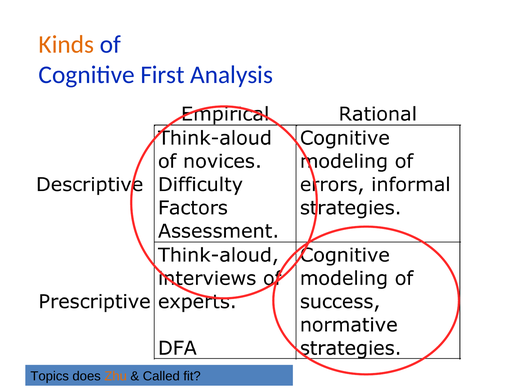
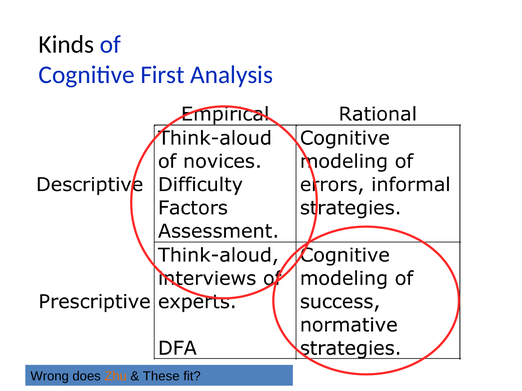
Kinds colour: orange -> black
Topics: Topics -> Wrong
Called: Called -> These
